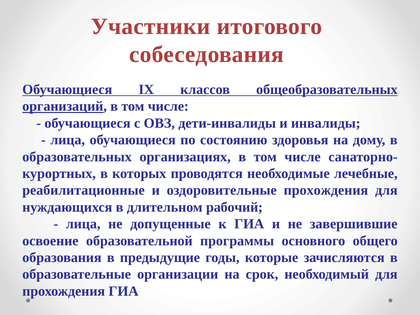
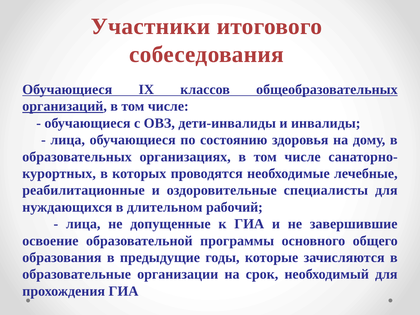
оздоровительные прохождения: прохождения -> специалисты
